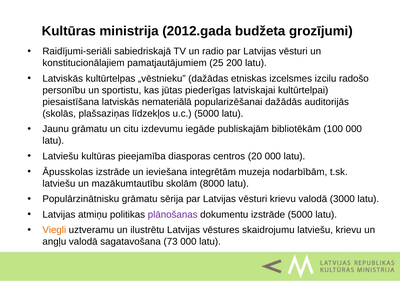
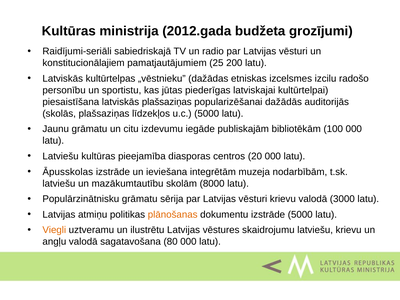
latviskās nemateriālā: nemateriālā -> plašsaziņas
plānošanas colour: purple -> orange
73: 73 -> 80
